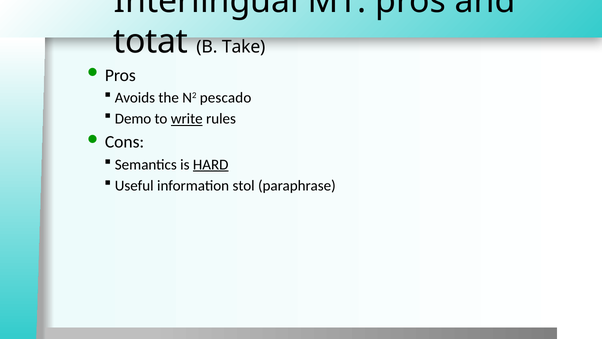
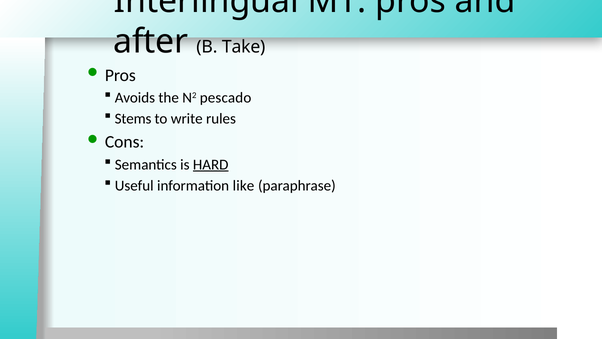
totat: totat -> after
Demo: Demo -> Stems
write underline: present -> none
stol: stol -> like
